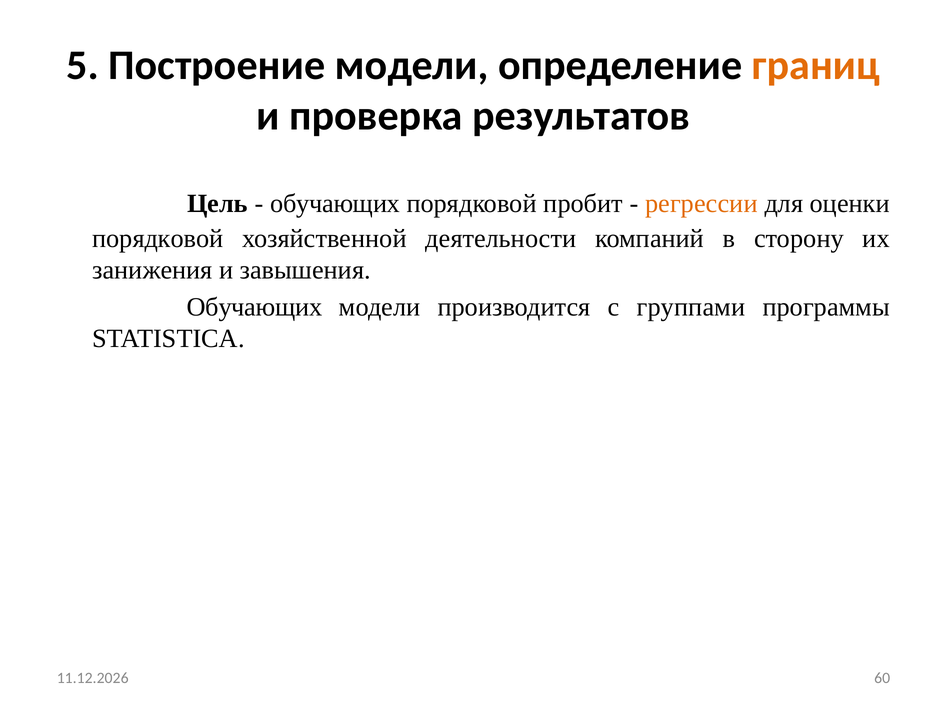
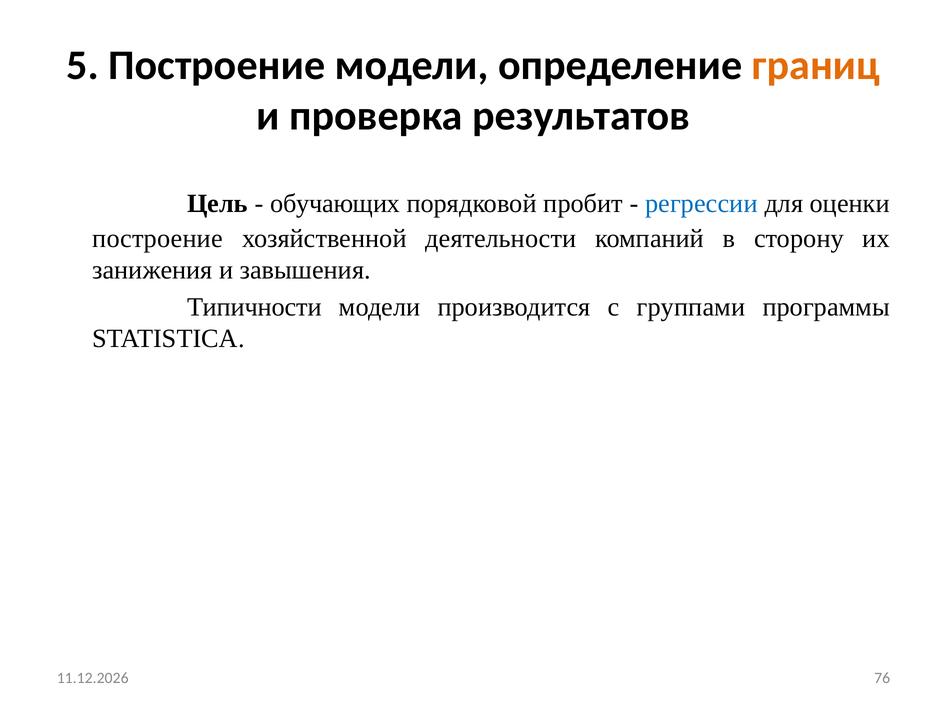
регрессии colour: orange -> blue
порядковой at (158, 239): порядковой -> построение
Обучающих at (254, 307): Обучающих -> Типичности
60: 60 -> 76
